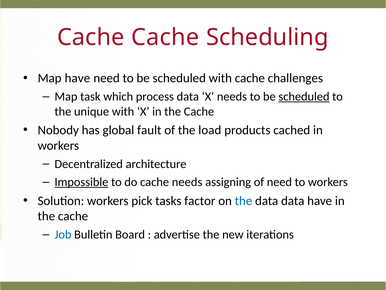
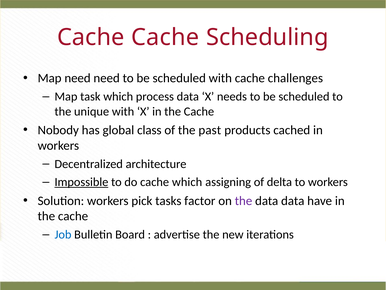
Map have: have -> need
scheduled at (304, 97) underline: present -> none
fault: fault -> class
load: load -> past
cache needs: needs -> which
of need: need -> delta
the at (243, 200) colour: blue -> purple
